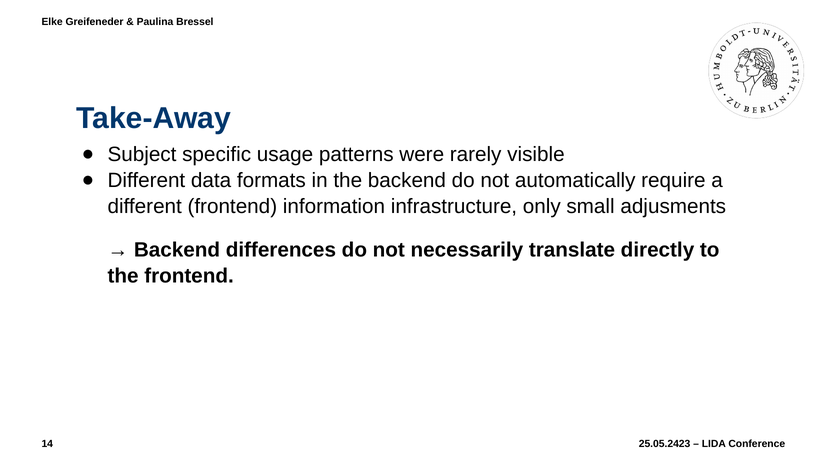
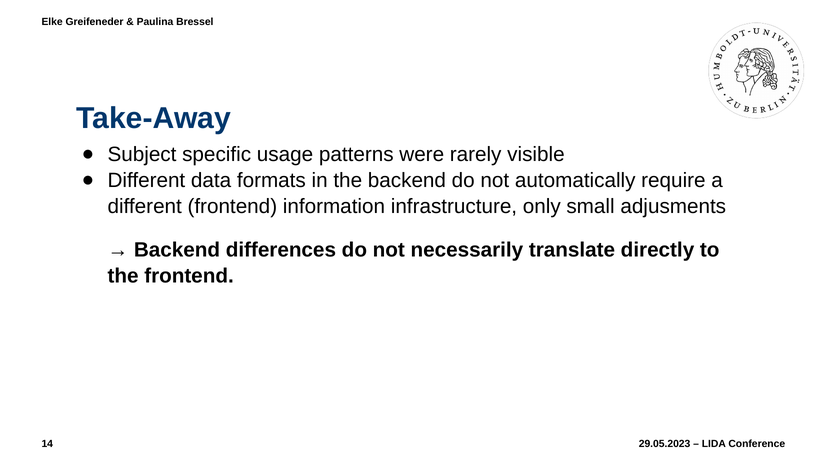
25.05.2423: 25.05.2423 -> 29.05.2023
